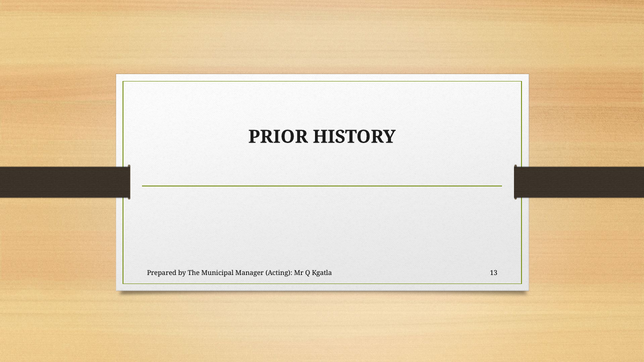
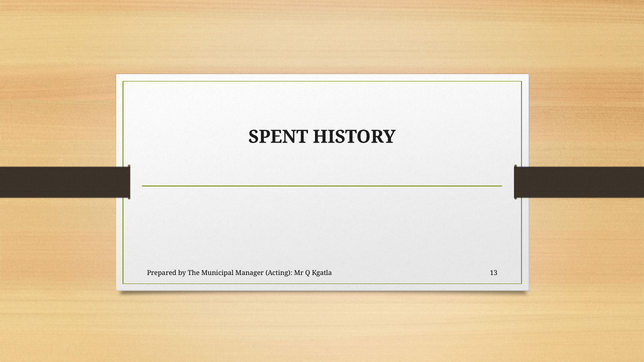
PRIOR: PRIOR -> SPENT
